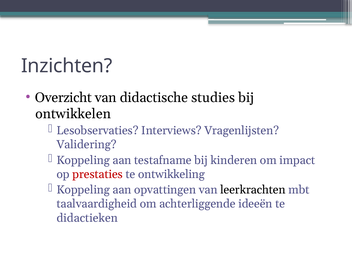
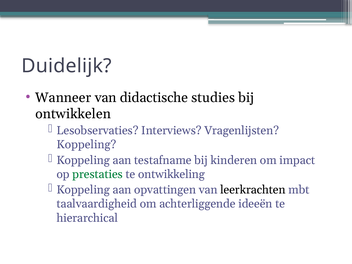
Inzichten: Inzichten -> Duidelijk
Overzicht: Overzicht -> Wanneer
Validering at (87, 145): Validering -> Koppeling
prestaties colour: red -> green
didactieken: didactieken -> hierarchical
